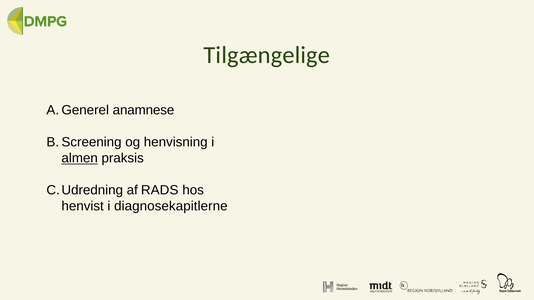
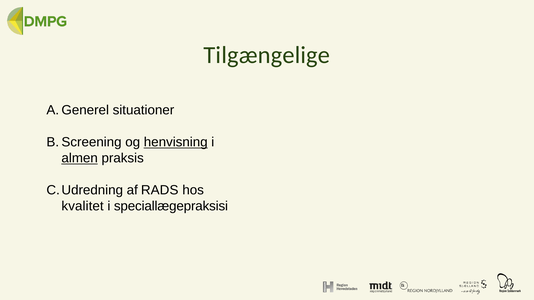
anamnese: anamnese -> situationer
henvisning underline: none -> present
henvist: henvist -> kvalitet
diagnosekapitlerne: diagnosekapitlerne -> speciallægepraksisi
